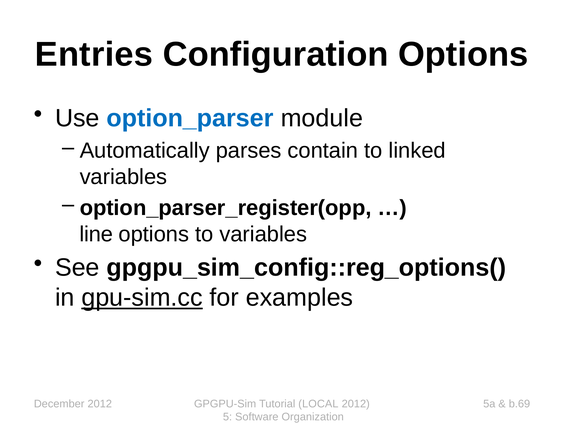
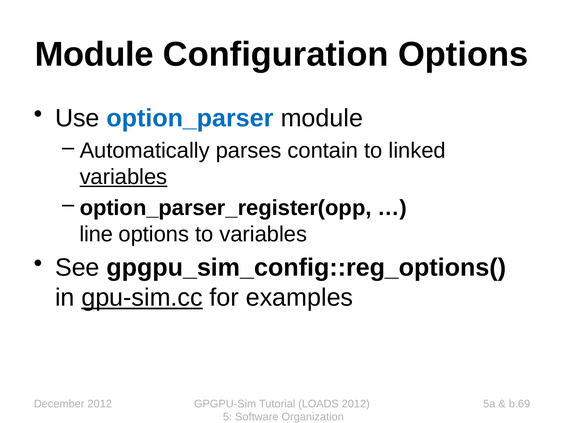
Entries at (94, 55): Entries -> Module
variables at (123, 177) underline: none -> present
LOCAL: LOCAL -> LOADS
